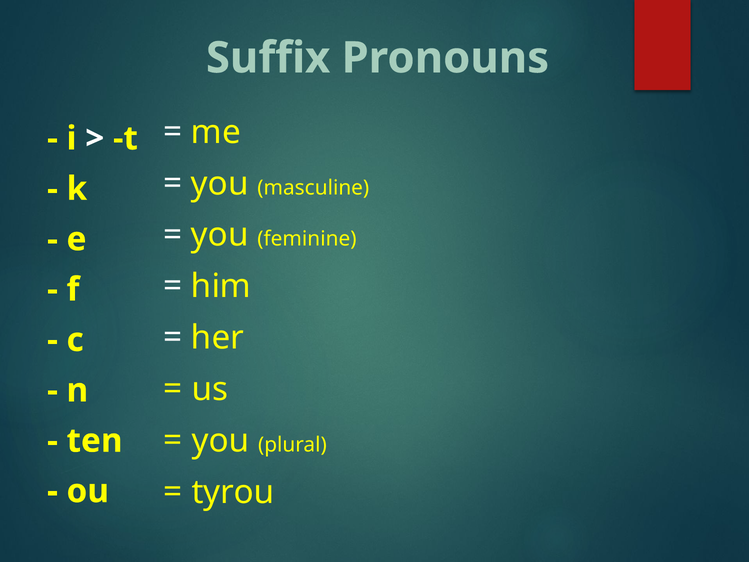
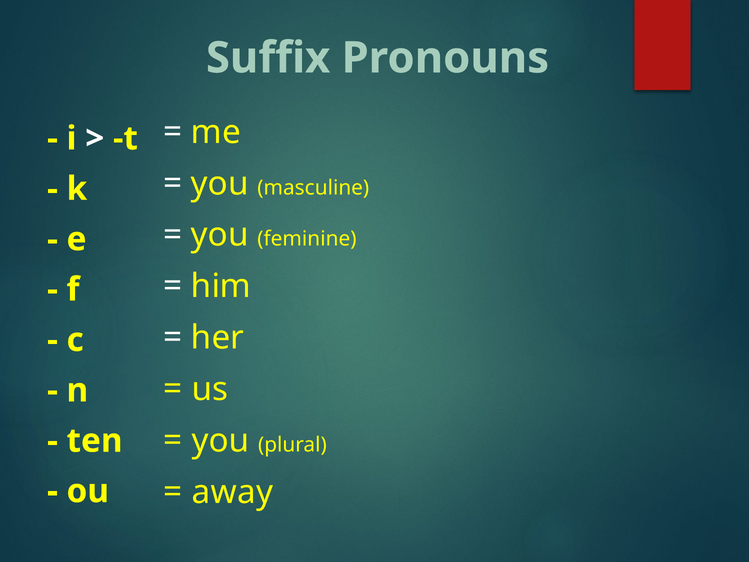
tyrou: tyrou -> away
